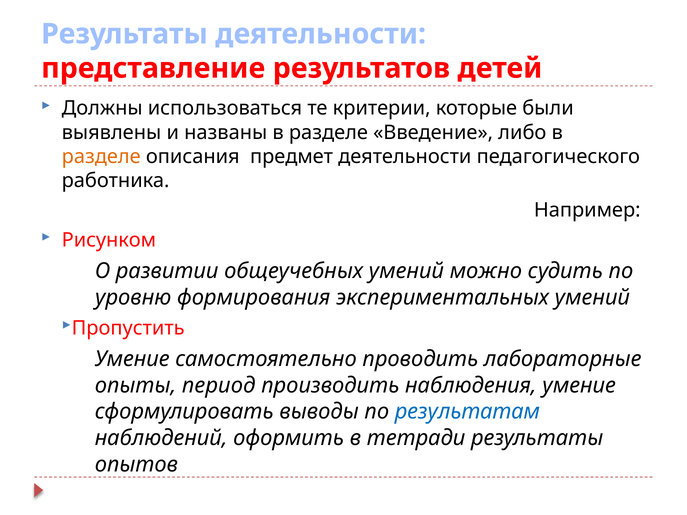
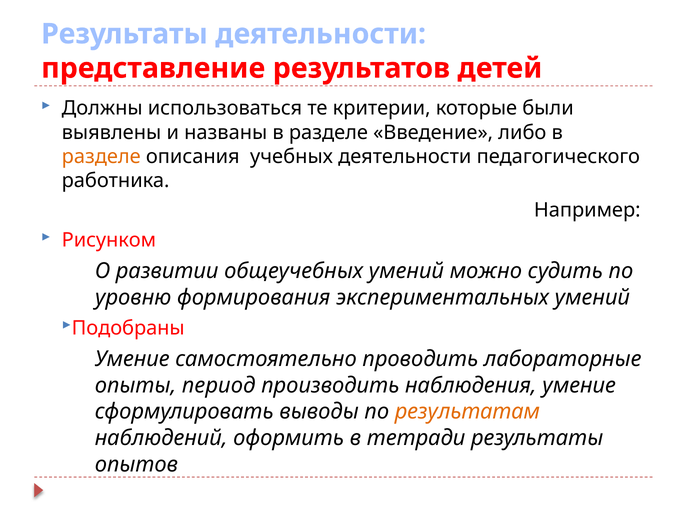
предмет: предмет -> учебных
Пропустить: Пропустить -> Подобраны
результатам colour: blue -> orange
